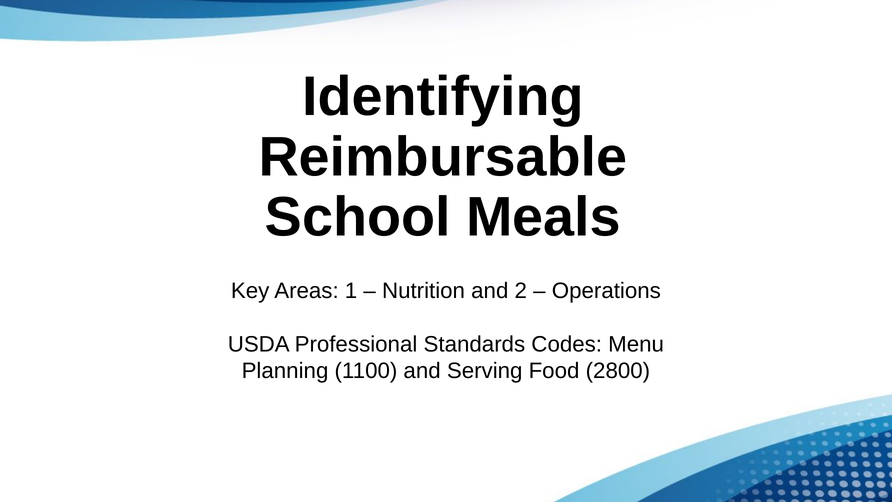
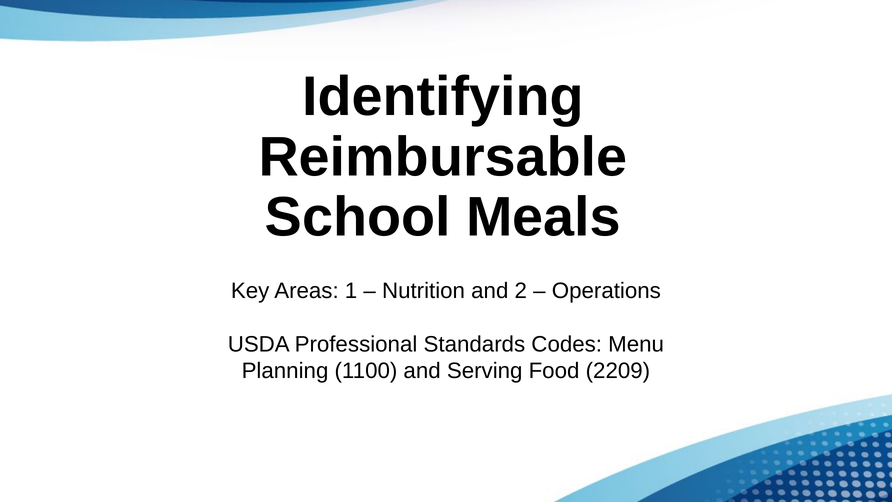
2800: 2800 -> 2209
